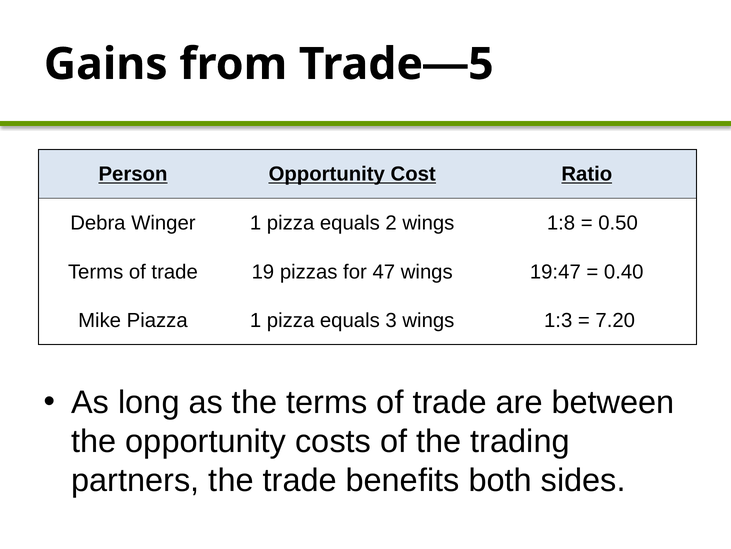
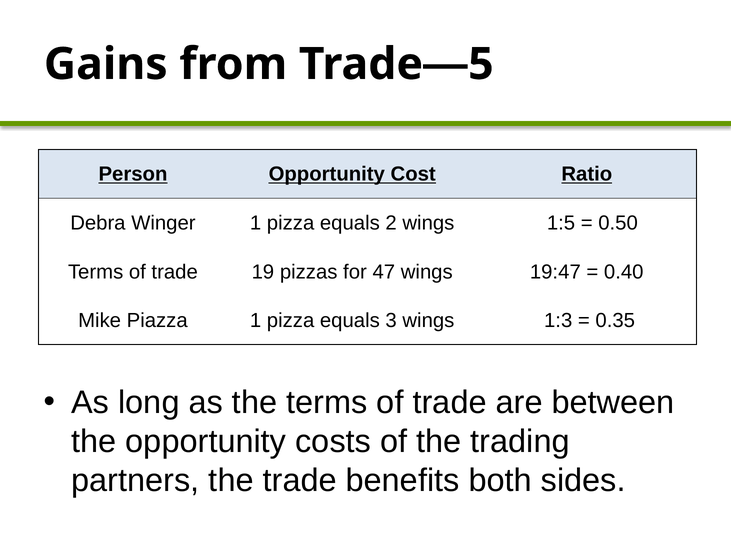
1:8: 1:8 -> 1:5
7.20: 7.20 -> 0.35
